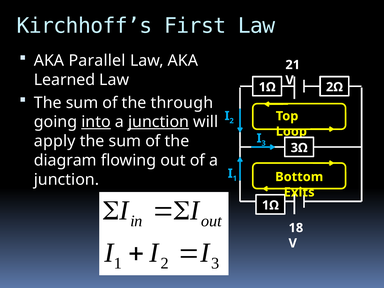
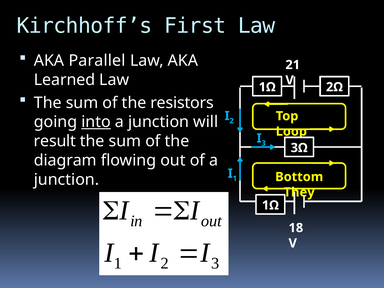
through: through -> resistors
junction at (159, 122) underline: present -> none
apply: apply -> result
Exits: Exits -> They
